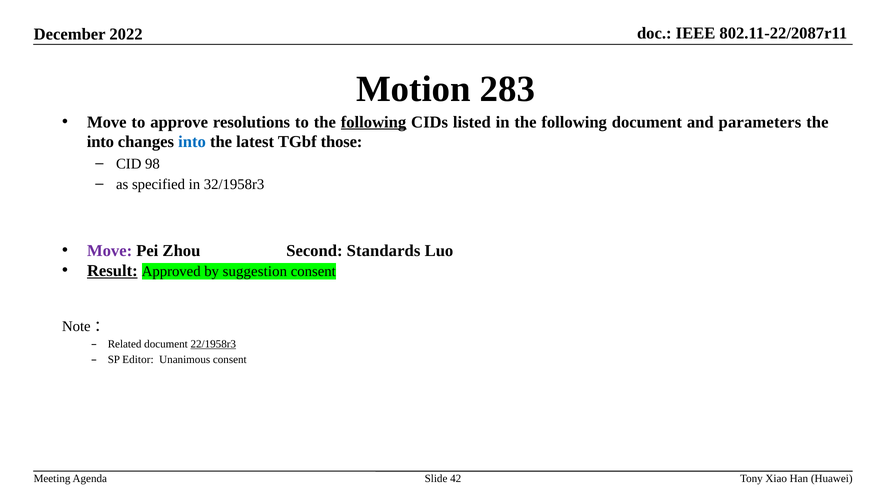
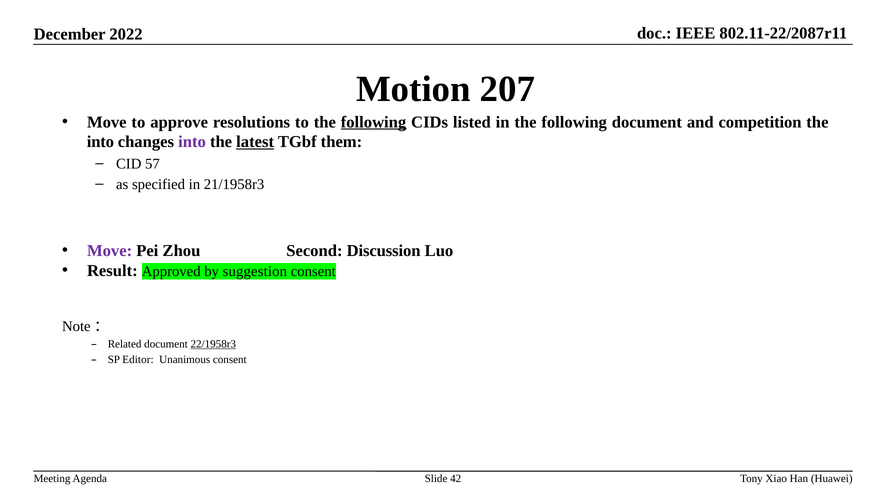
283: 283 -> 207
parameters: parameters -> competition
into at (192, 142) colour: blue -> purple
latest underline: none -> present
those: those -> them
98: 98 -> 57
32/1958r3: 32/1958r3 -> 21/1958r3
Standards: Standards -> Discussion
Result underline: present -> none
